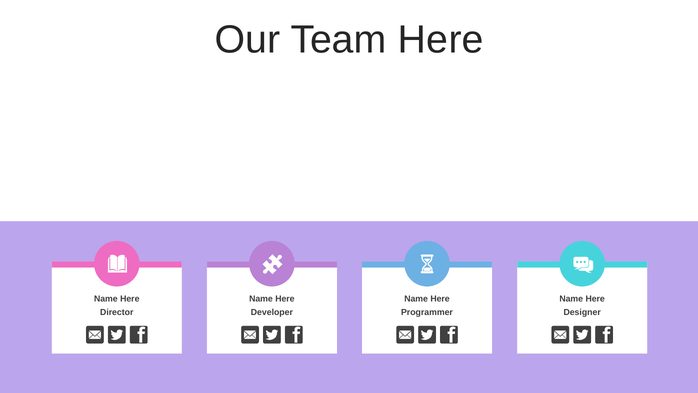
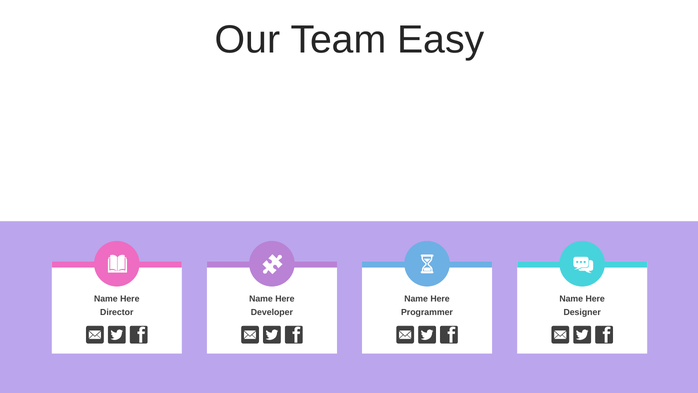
Team Here: Here -> Easy
